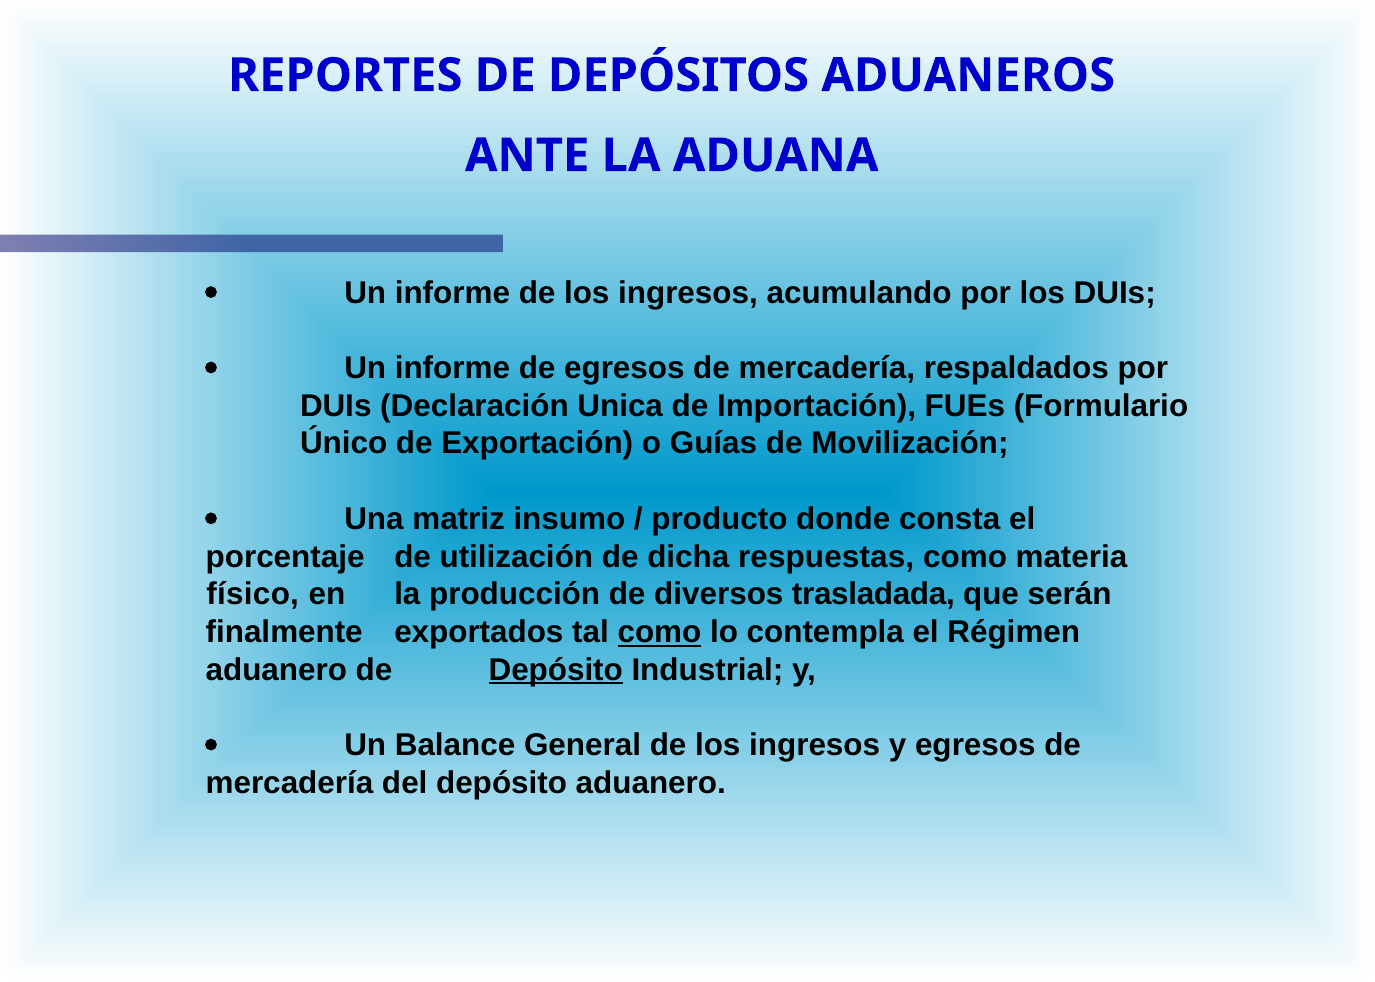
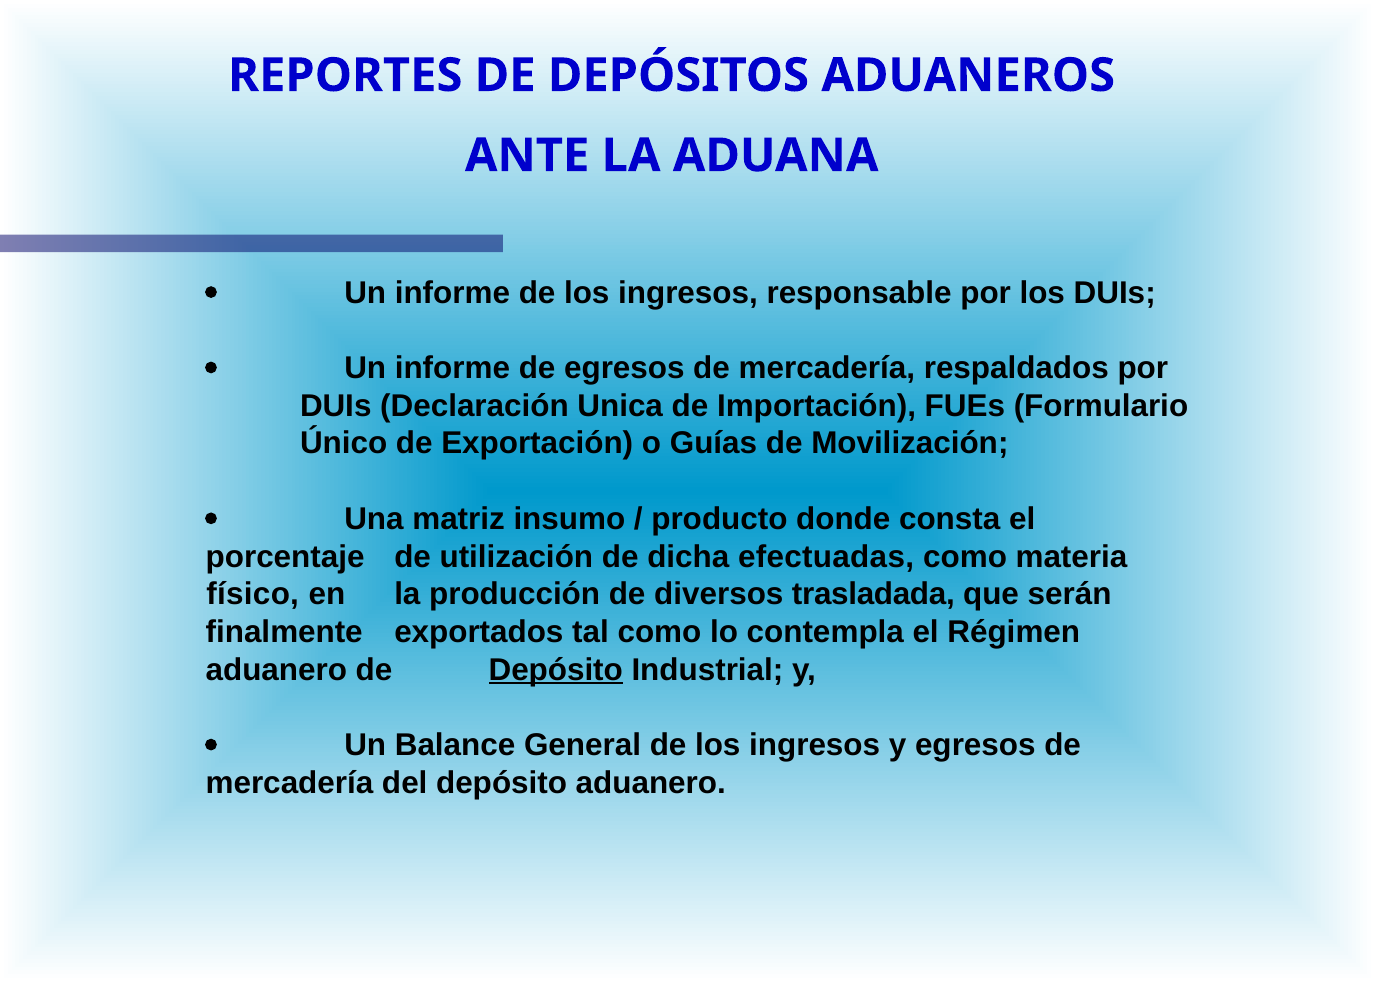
acumulando: acumulando -> responsable
respuestas: respuestas -> efectuadas
como at (659, 632) underline: present -> none
